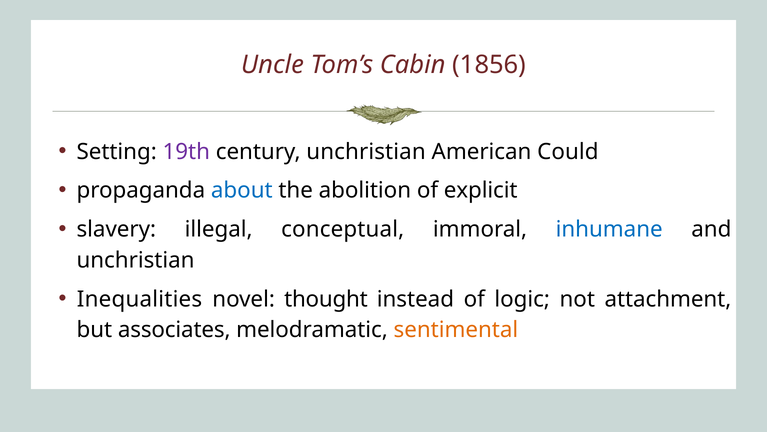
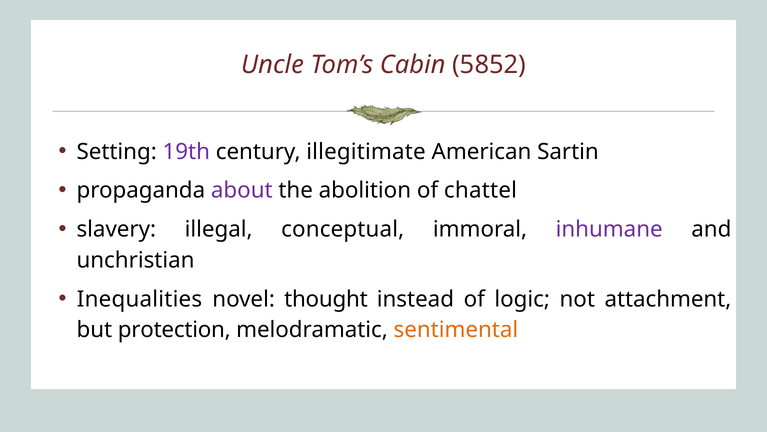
1856: 1856 -> 5852
century unchristian: unchristian -> illegitimate
Could: Could -> Sartin
about colour: blue -> purple
explicit: explicit -> chattel
inhumane colour: blue -> purple
associates: associates -> protection
